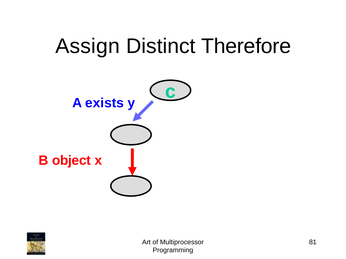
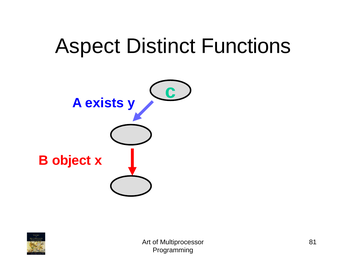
Assign: Assign -> Aspect
Therefore: Therefore -> Functions
